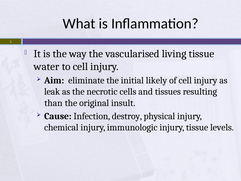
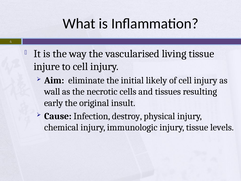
water: water -> injure
leak: leak -> wall
than: than -> early
